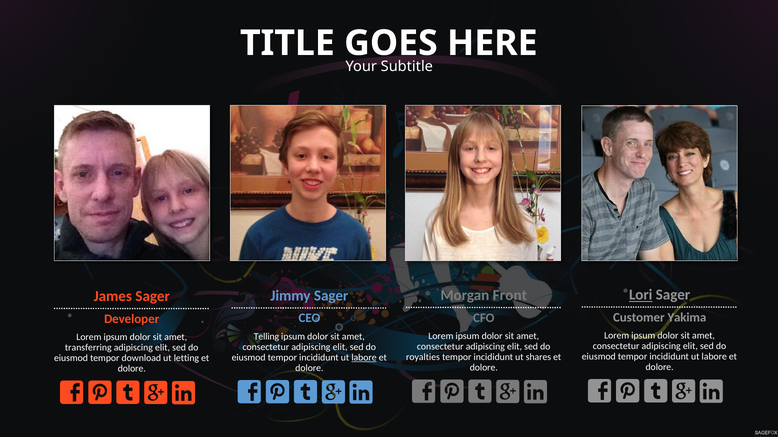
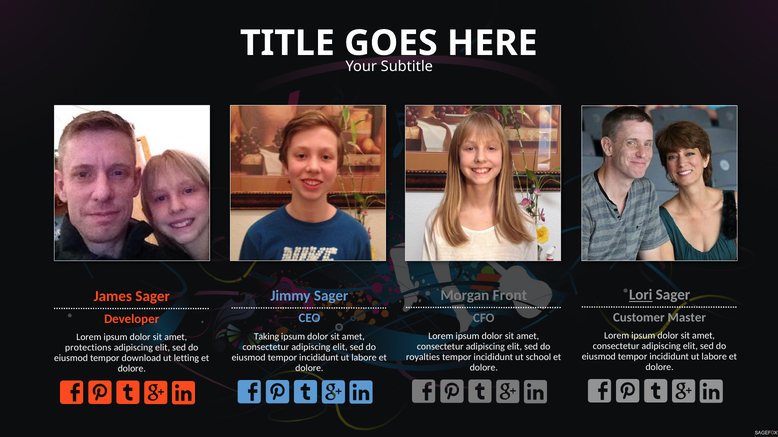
Yakima: Yakima -> Master
Telling: Telling -> Taking
transferring: transferring -> protections
shares: shares -> school
labore at (364, 358) underline: present -> none
